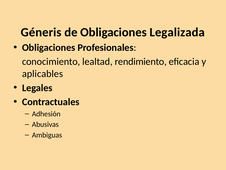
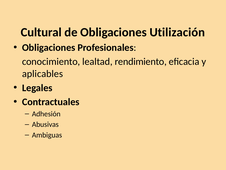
Géneris: Géneris -> Cultural
Legalizada: Legalizada -> Utilización
